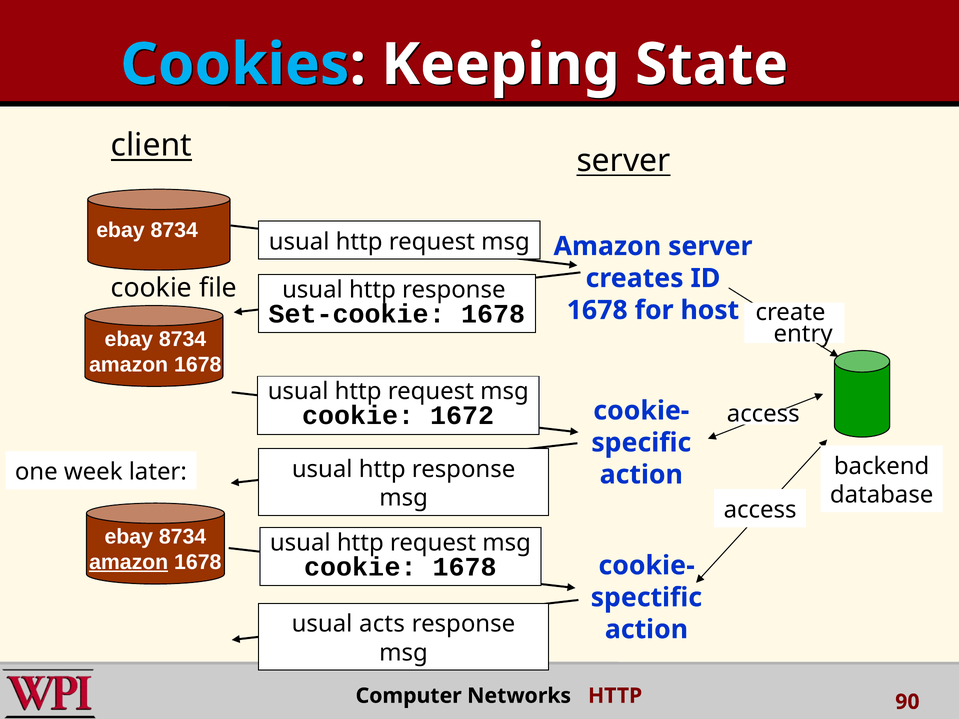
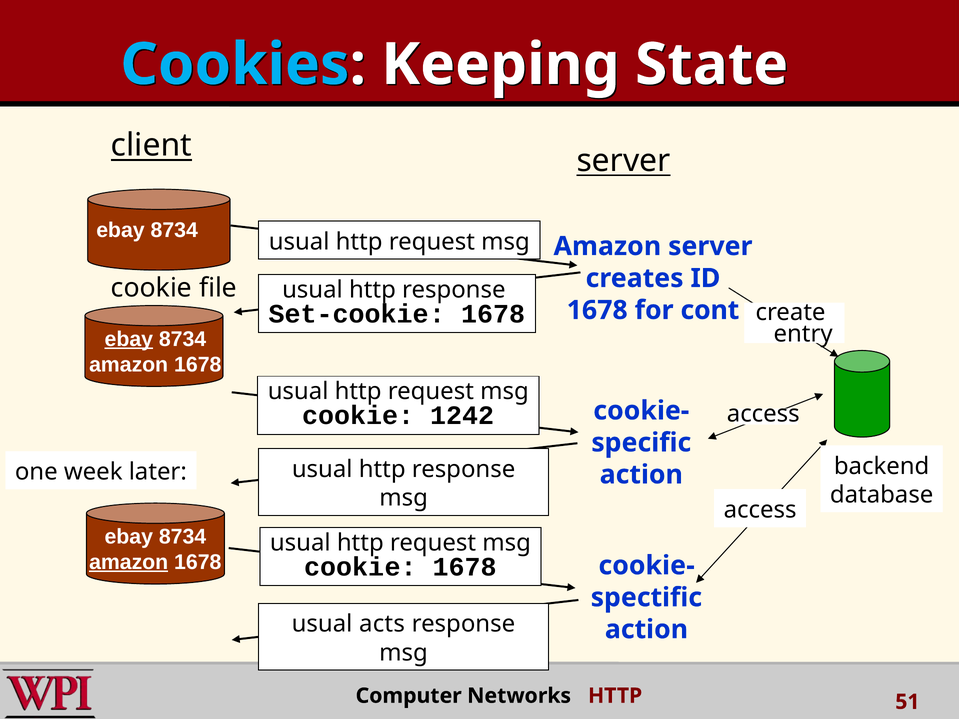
host: host -> cont
ebay at (129, 339) underline: none -> present
1672: 1672 -> 1242
90: 90 -> 51
